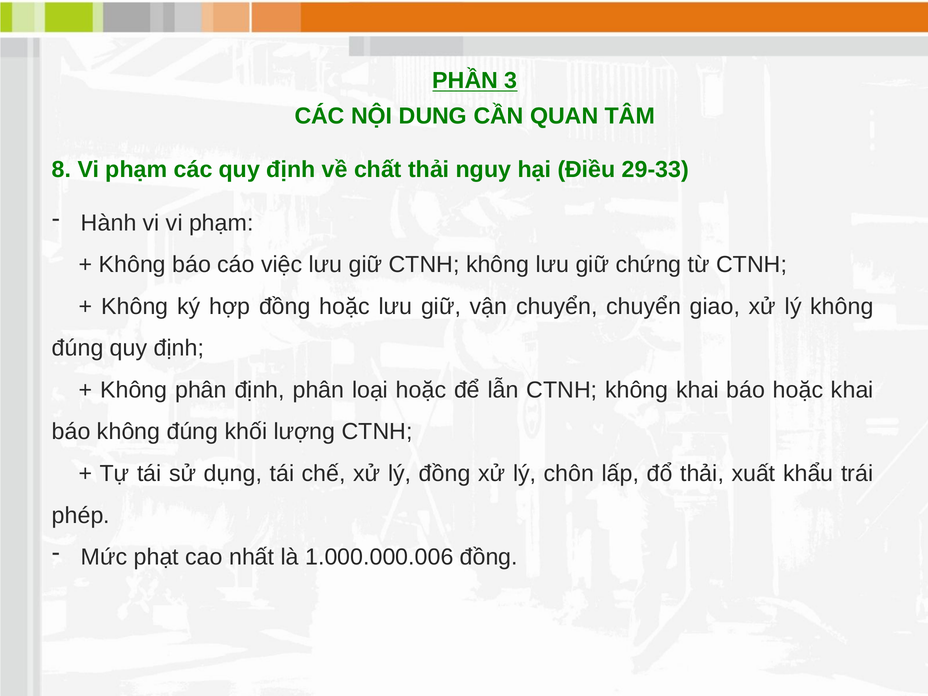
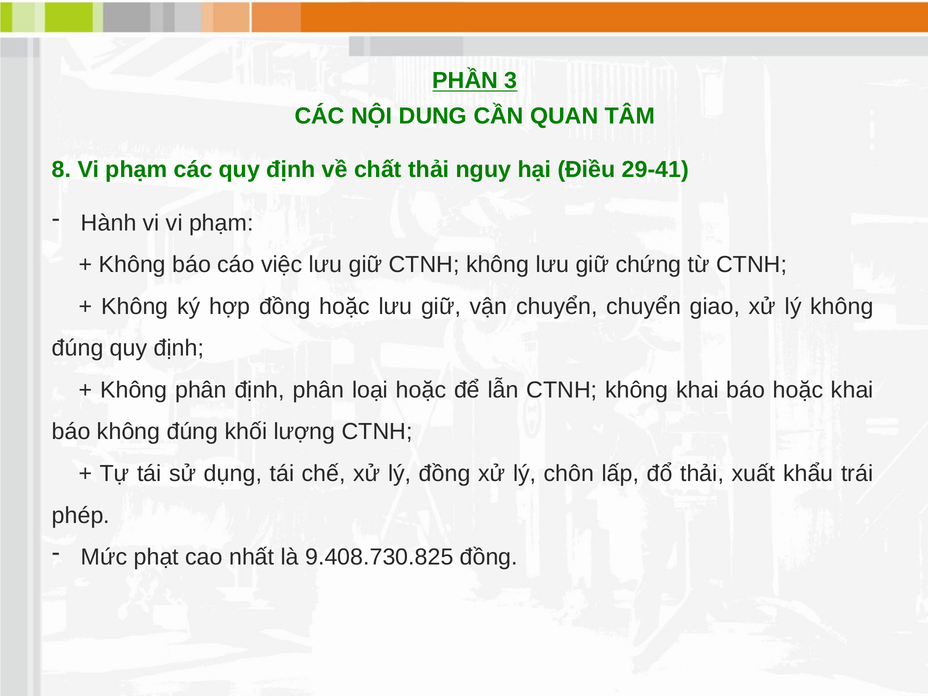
29-33: 29-33 -> 29-41
1.000.000.006: 1.000.000.006 -> 9.408.730.825
